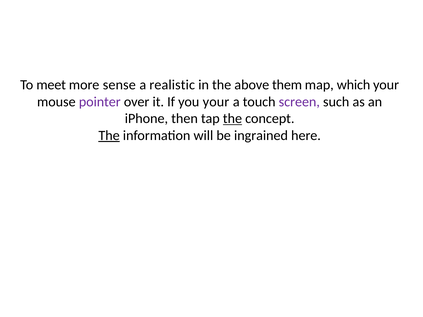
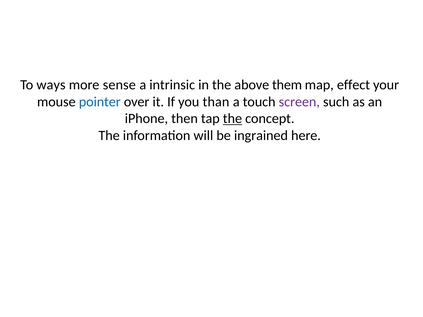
meet: meet -> ways
realistic: realistic -> intrinsic
which: which -> effect
pointer colour: purple -> blue
you your: your -> than
The at (109, 136) underline: present -> none
